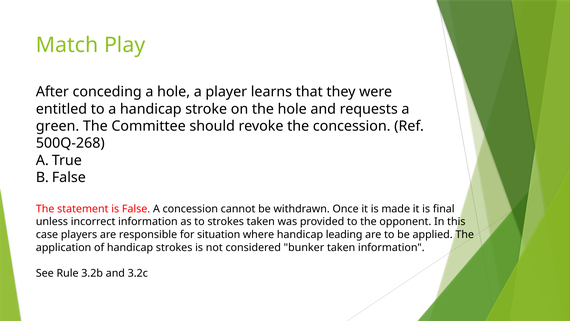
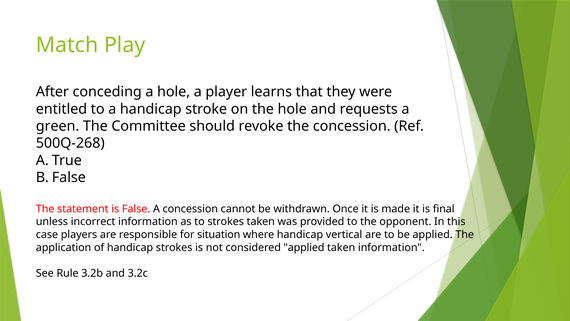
leading: leading -> vertical
considered bunker: bunker -> applied
